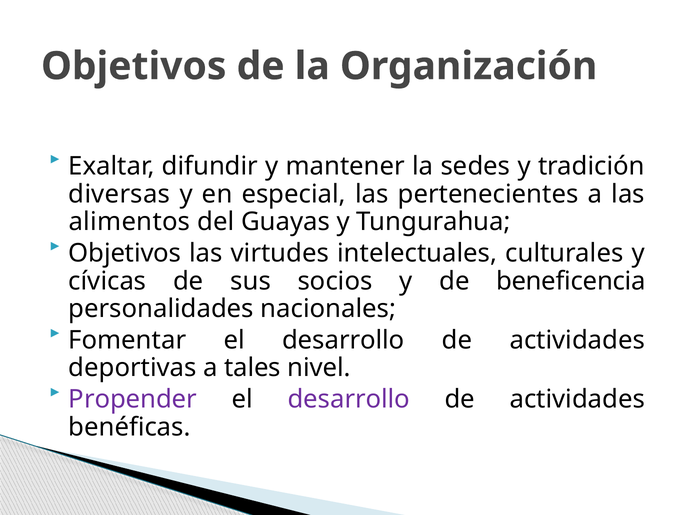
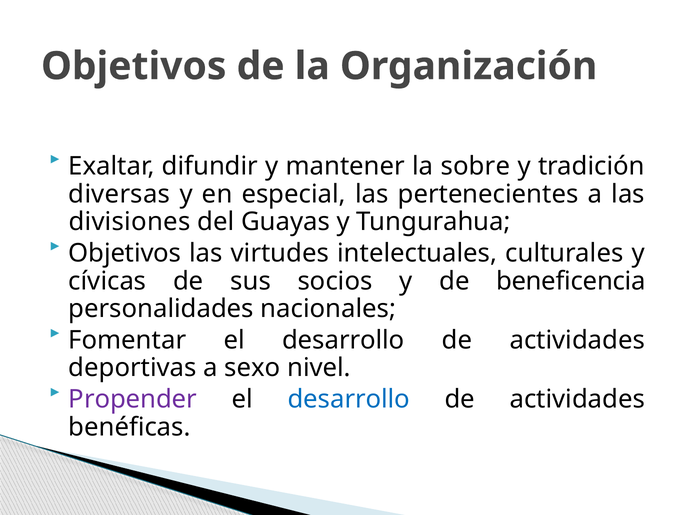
sedes: sedes -> sobre
alimentos: alimentos -> divisiones
tales: tales -> sexo
desarrollo at (349, 399) colour: purple -> blue
